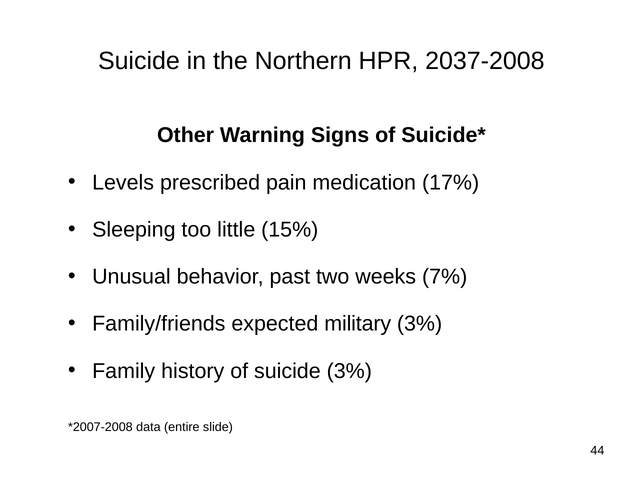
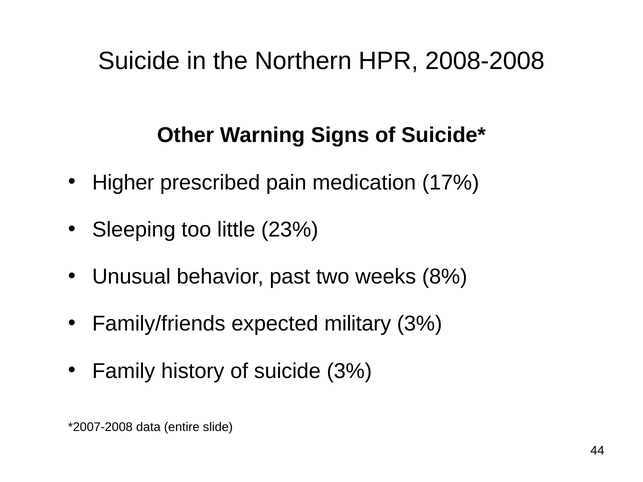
2037-2008: 2037-2008 -> 2008-2008
Levels: Levels -> Higher
15%: 15% -> 23%
7%: 7% -> 8%
